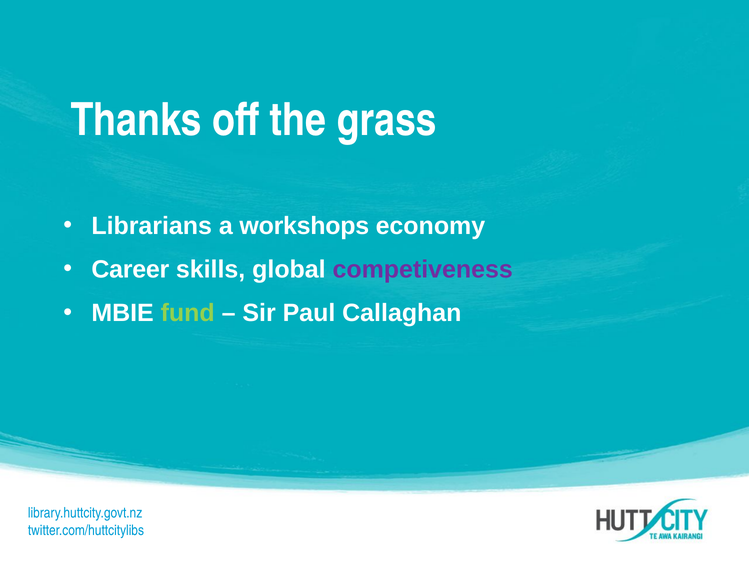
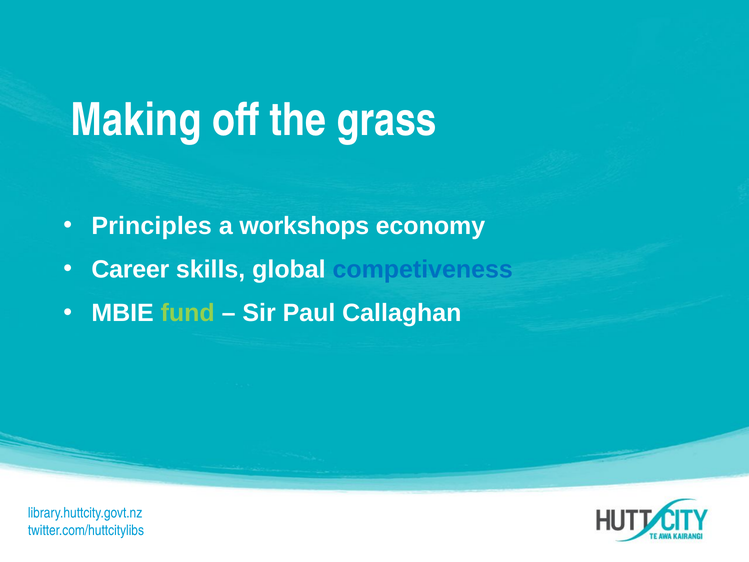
Thanks: Thanks -> Making
Librarians: Librarians -> Principles
competiveness colour: purple -> blue
